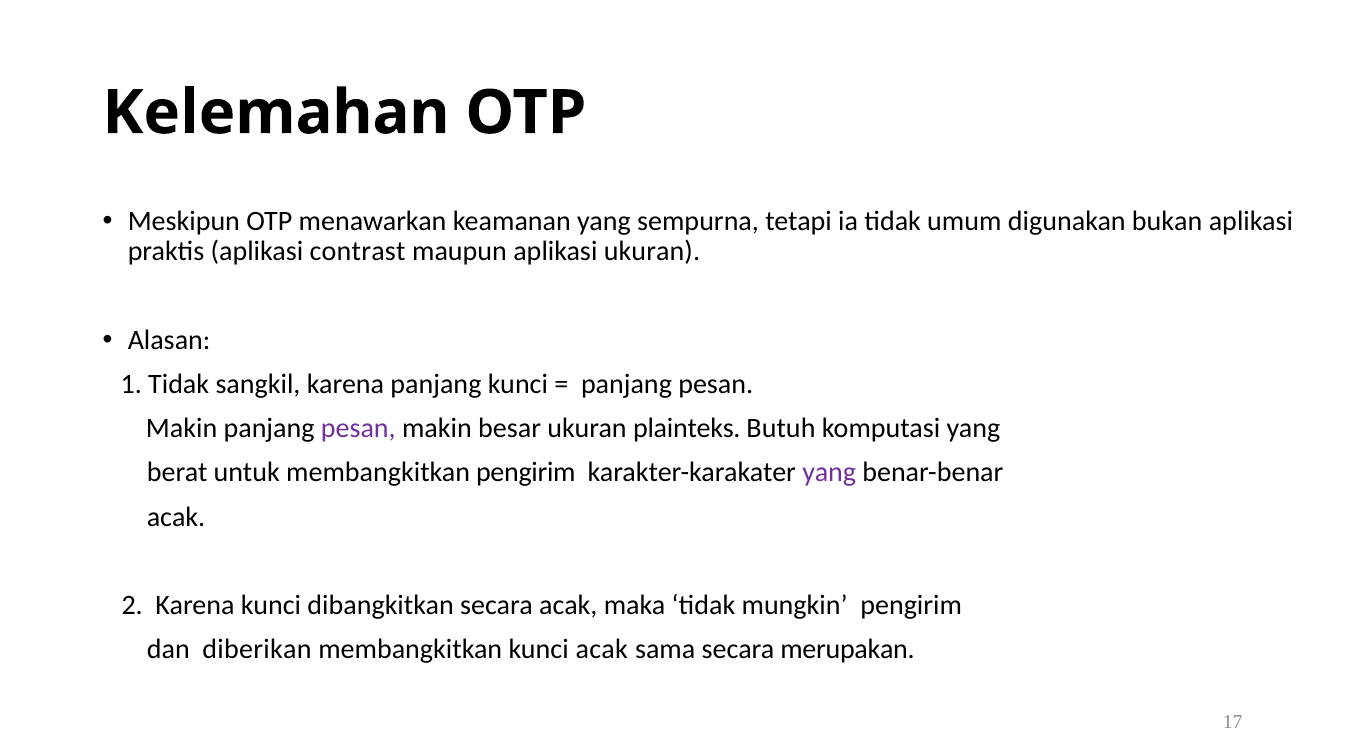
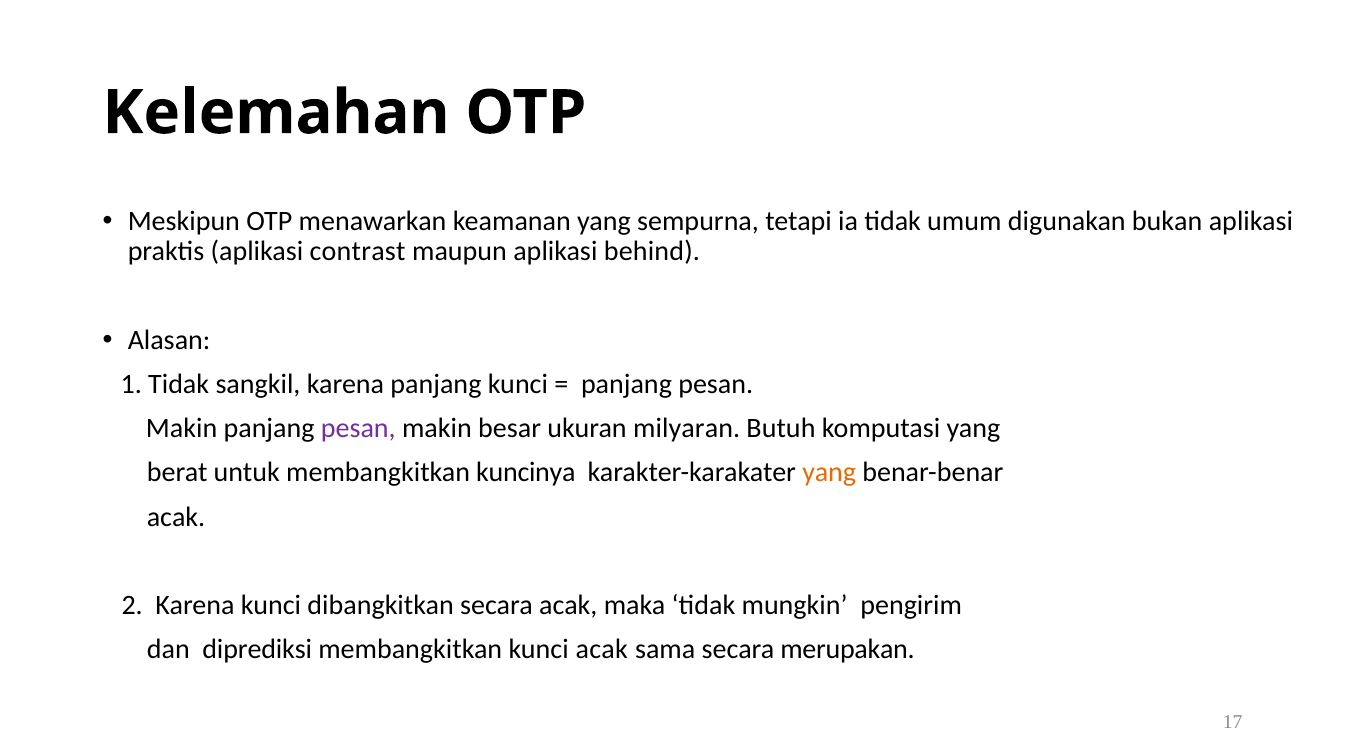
aplikasi ukuran: ukuran -> behind
plainteks: plainteks -> milyaran
membangkitkan pengirim: pengirim -> kuncinya
yang at (829, 473) colour: purple -> orange
diberikan: diberikan -> diprediksi
